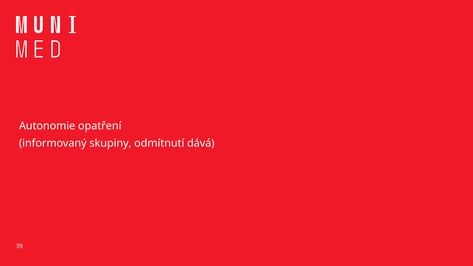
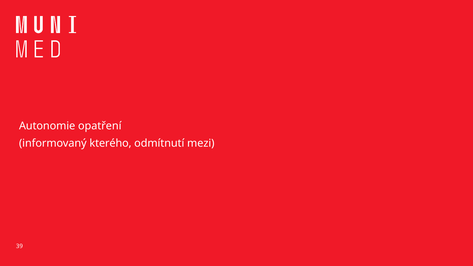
skupiny: skupiny -> kterého
dává: dává -> mezi
